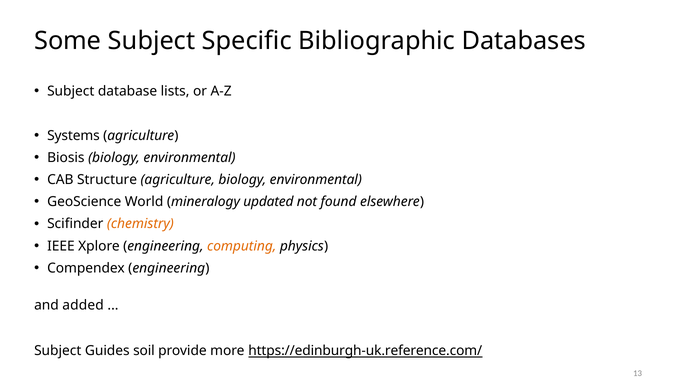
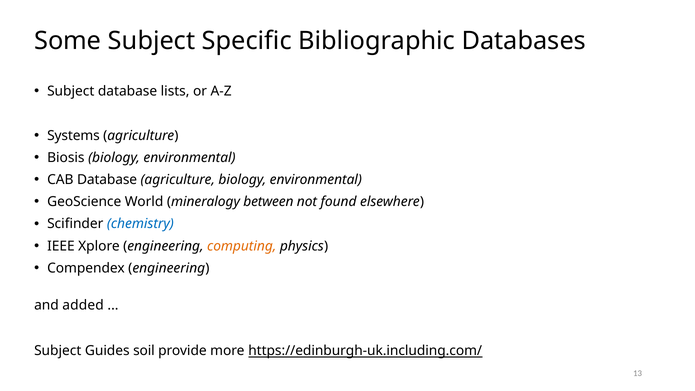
CAB Structure: Structure -> Database
updated: updated -> between
chemistry colour: orange -> blue
https://edinburgh-uk.reference.com/: https://edinburgh-uk.reference.com/ -> https://edinburgh-uk.including.com/
